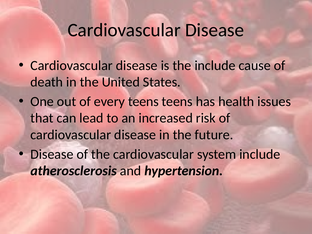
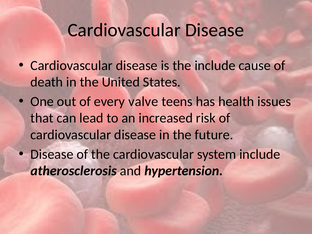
every teens: teens -> valve
